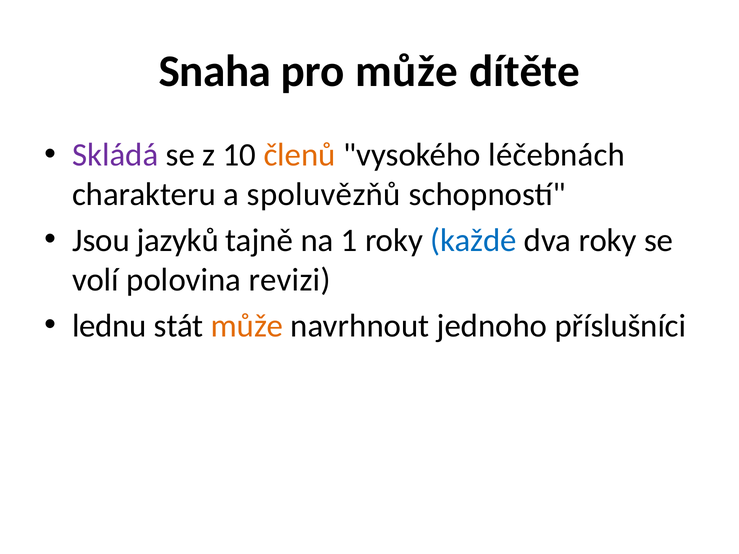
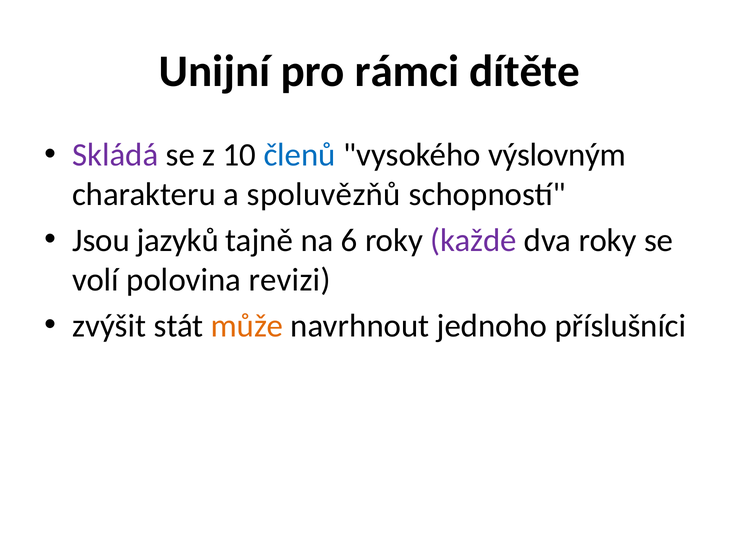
Snaha: Snaha -> Unijní
pro může: může -> rámci
členů colour: orange -> blue
léčebnách: léčebnách -> výslovným
1: 1 -> 6
každé colour: blue -> purple
lednu: lednu -> zvýšit
